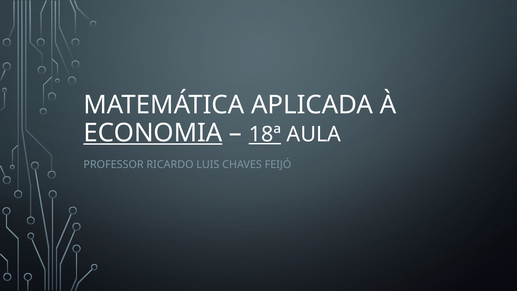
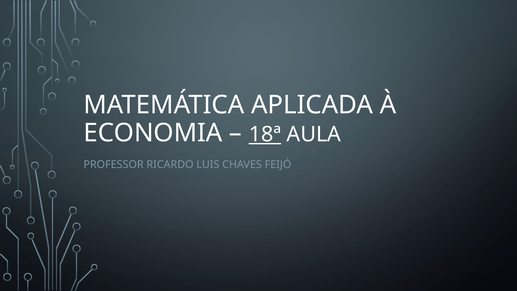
ECONOMIA underline: present -> none
